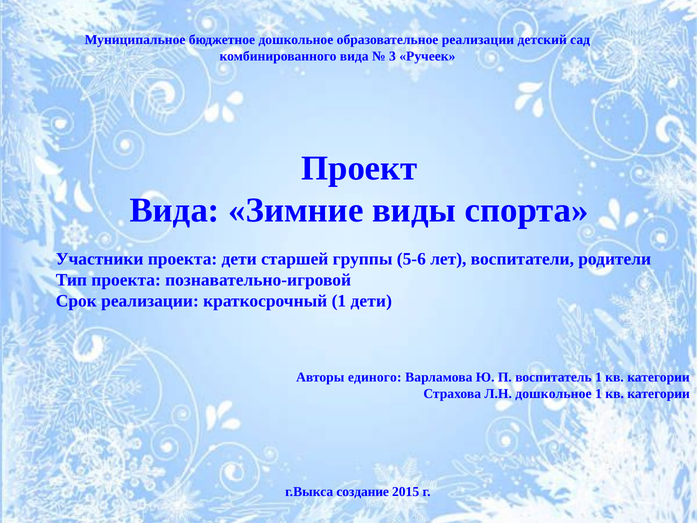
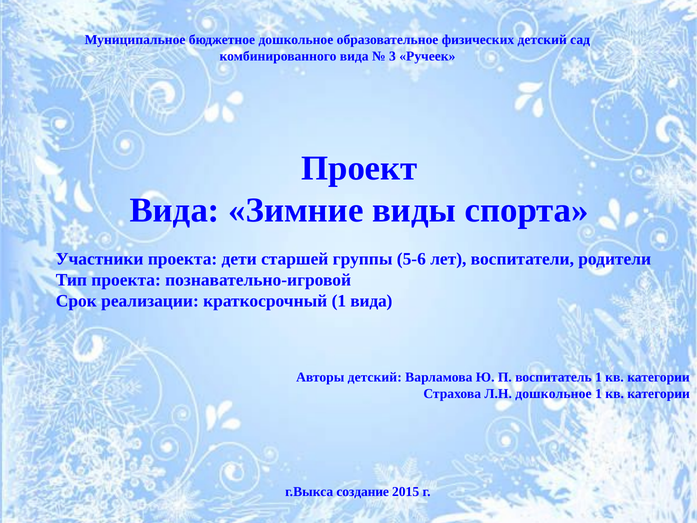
образовательное реализации: реализации -> физических
1 дети: дети -> вида
Авторы единого: единого -> детский
